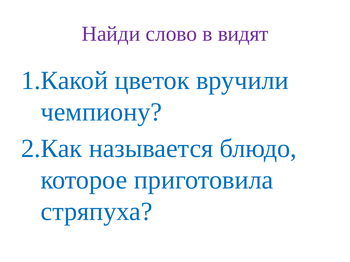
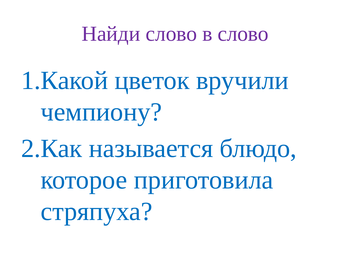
в видят: видят -> слово
